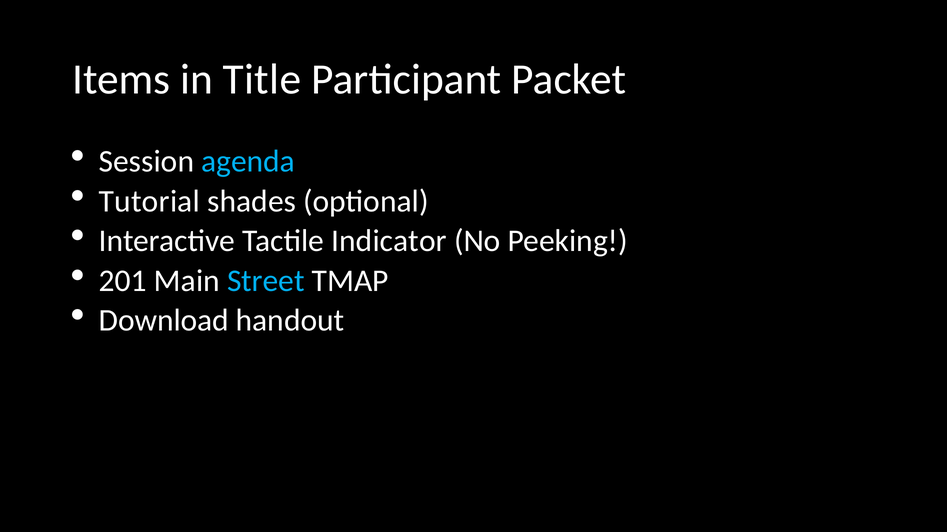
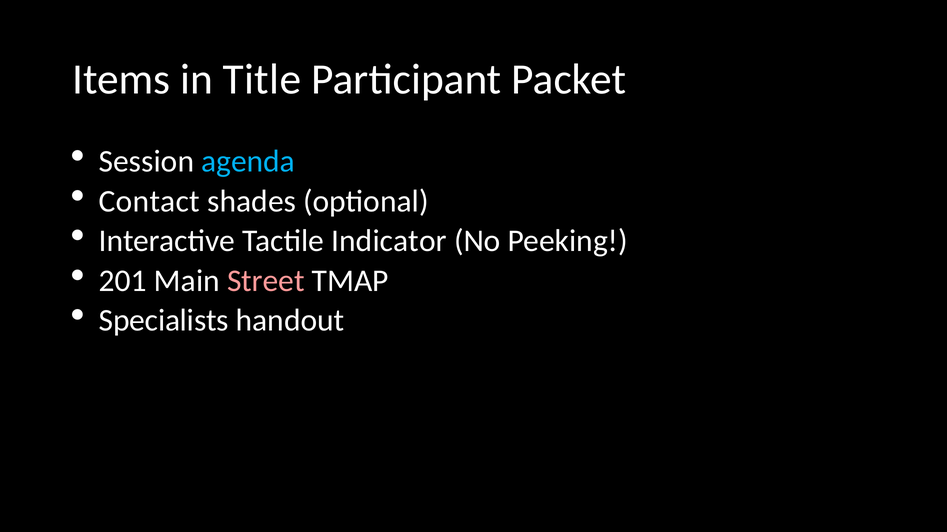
Tutorial: Tutorial -> Contact
Street colour: light blue -> pink
Download: Download -> Specialists
